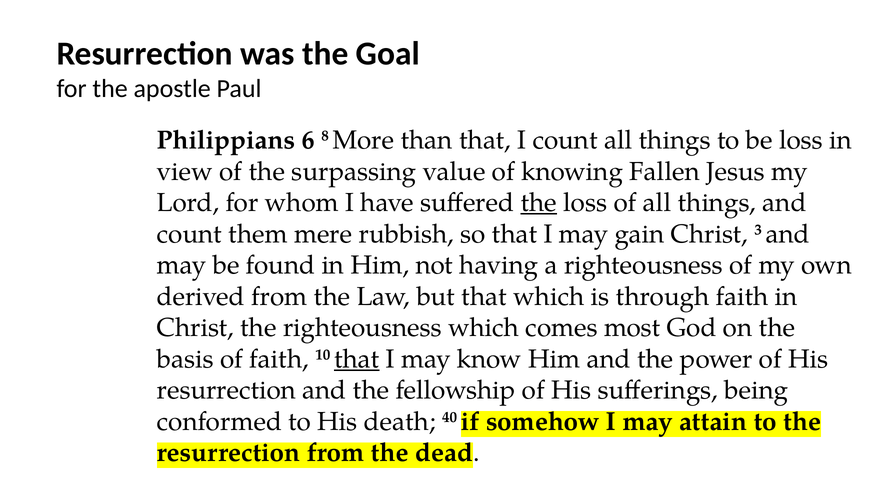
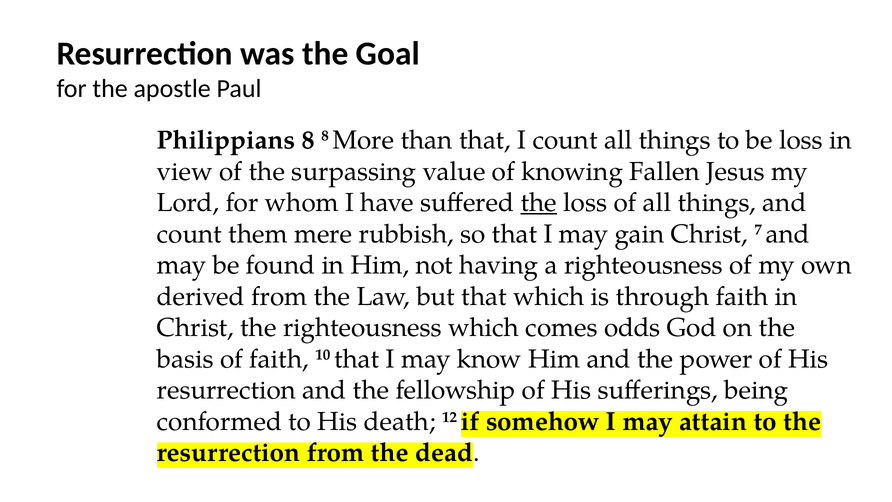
Philippians 6: 6 -> 8
3: 3 -> 7
most: most -> odds
that at (357, 359) underline: present -> none
40: 40 -> 12
